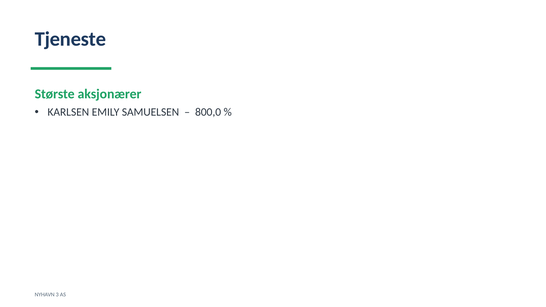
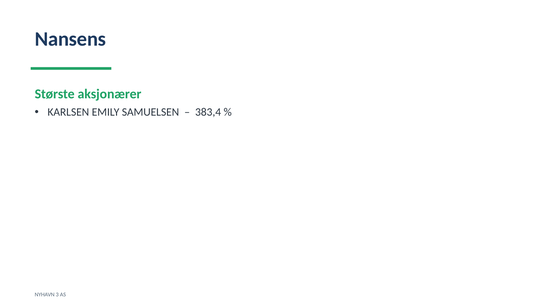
Tjeneste: Tjeneste -> Nansens
800,0: 800,0 -> 383,4
